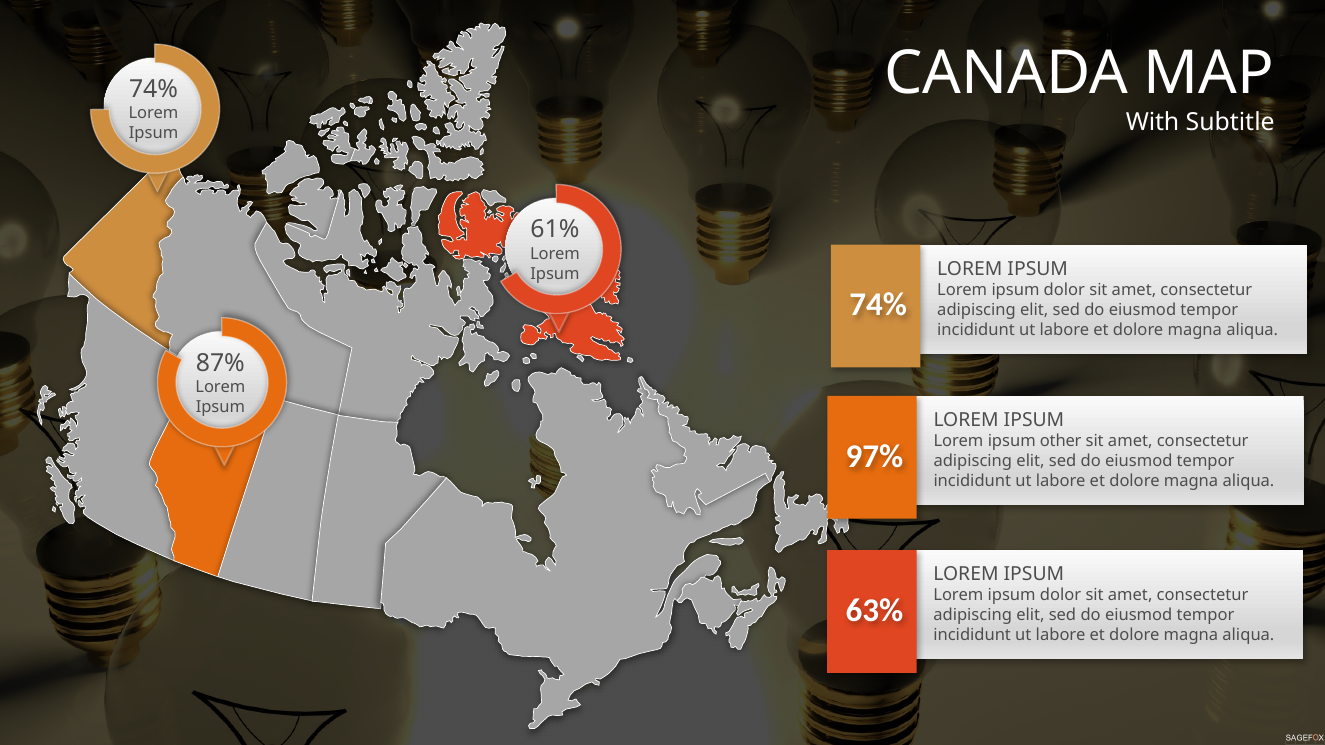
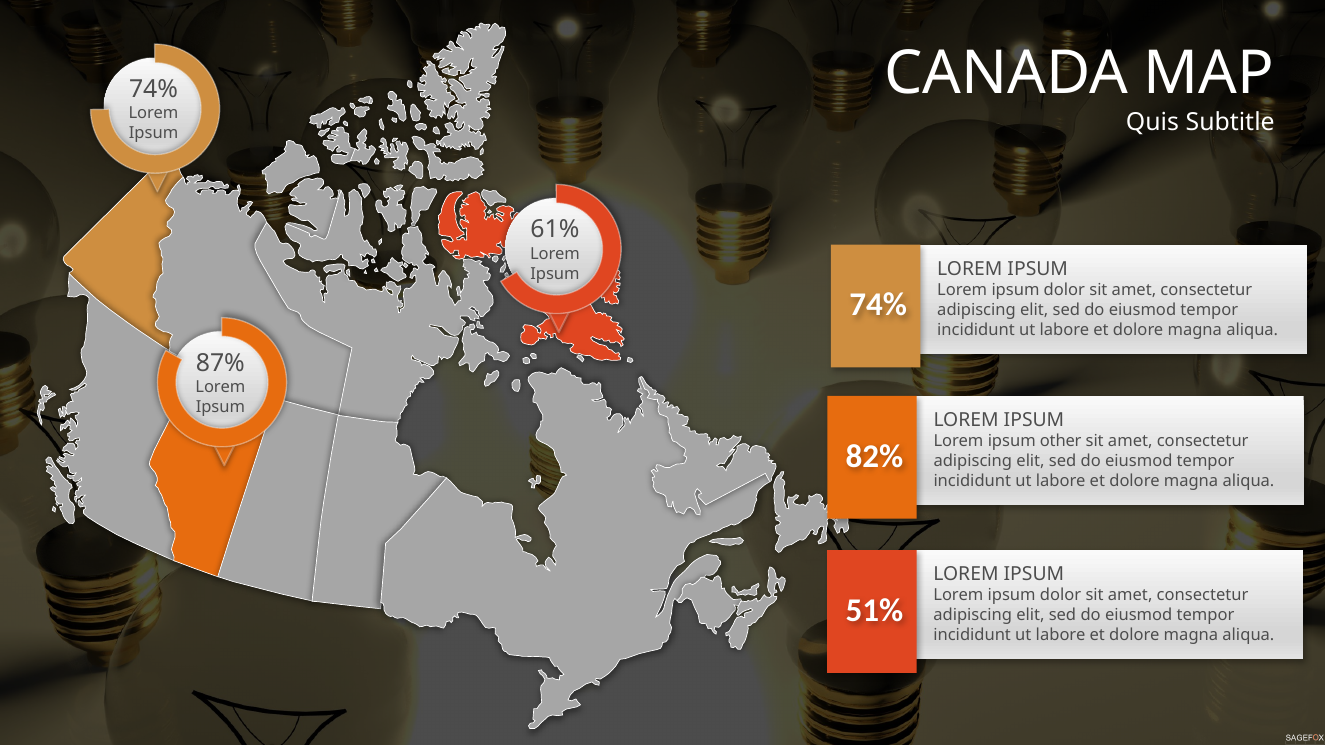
With: With -> Quis
97%: 97% -> 82%
63%: 63% -> 51%
